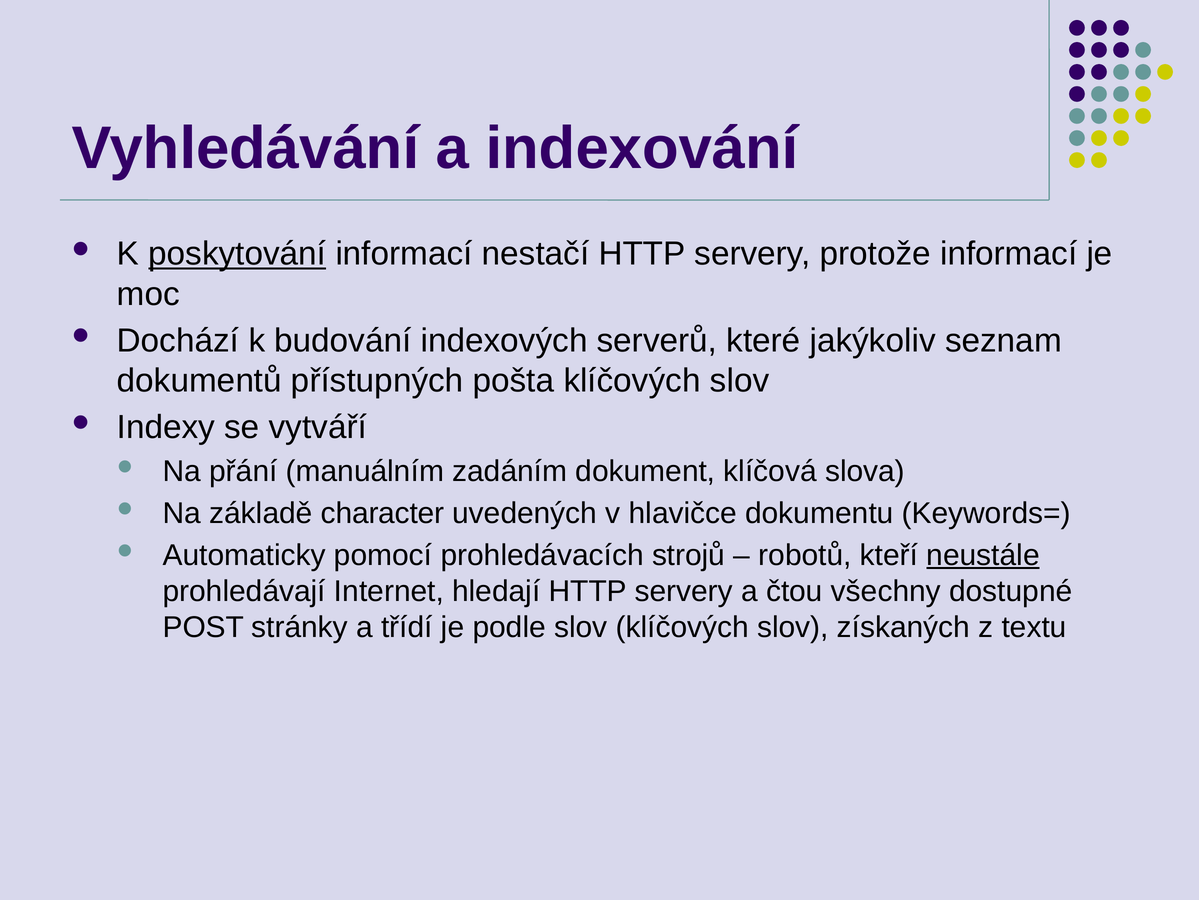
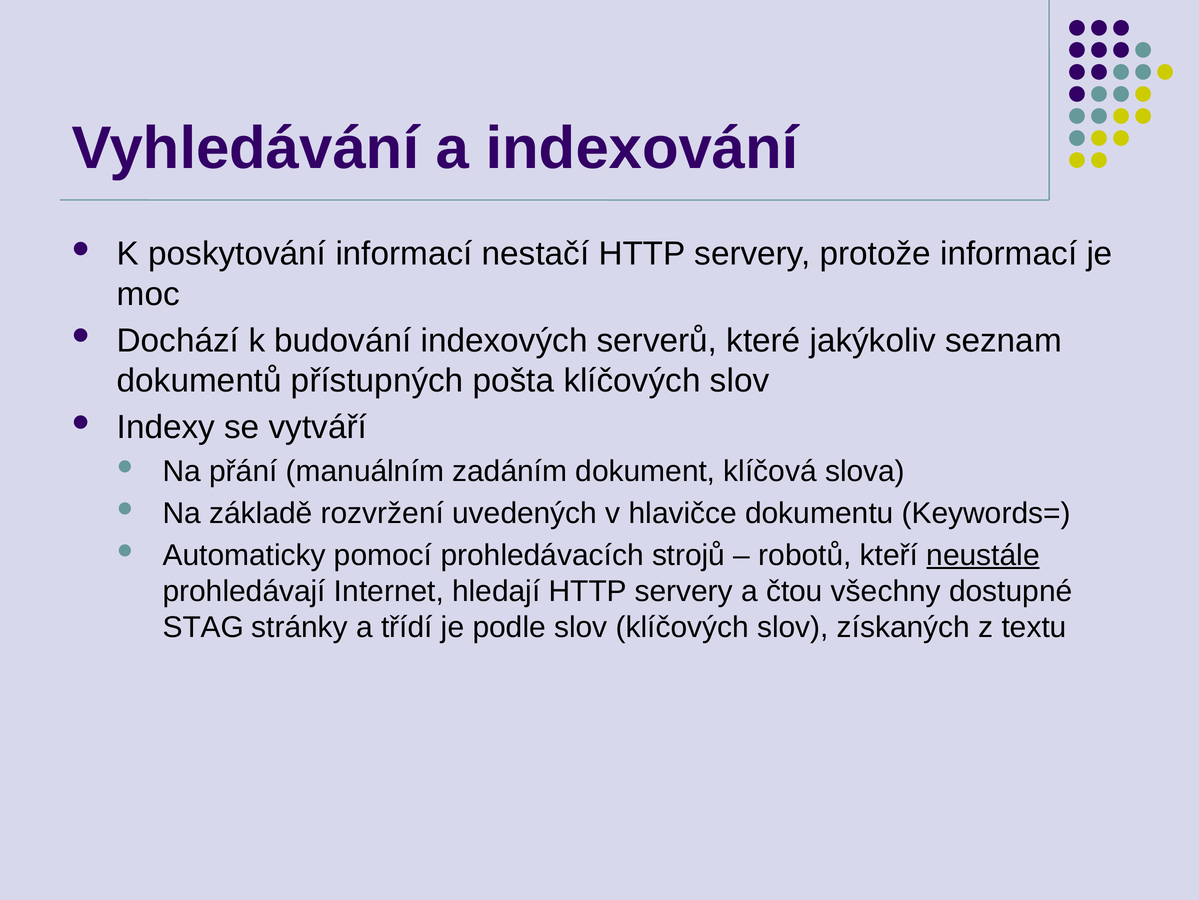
poskytování underline: present -> none
character: character -> rozvržení
POST: POST -> STAG
